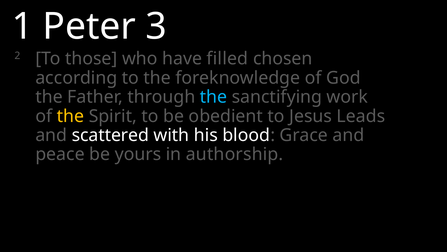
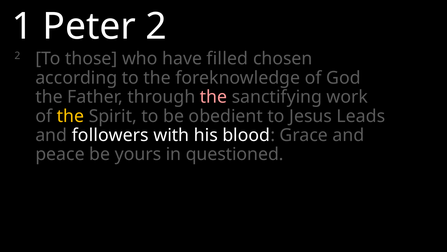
Peter 3: 3 -> 2
the at (214, 97) colour: light blue -> pink
scattered: scattered -> followers
authorship: authorship -> questioned
